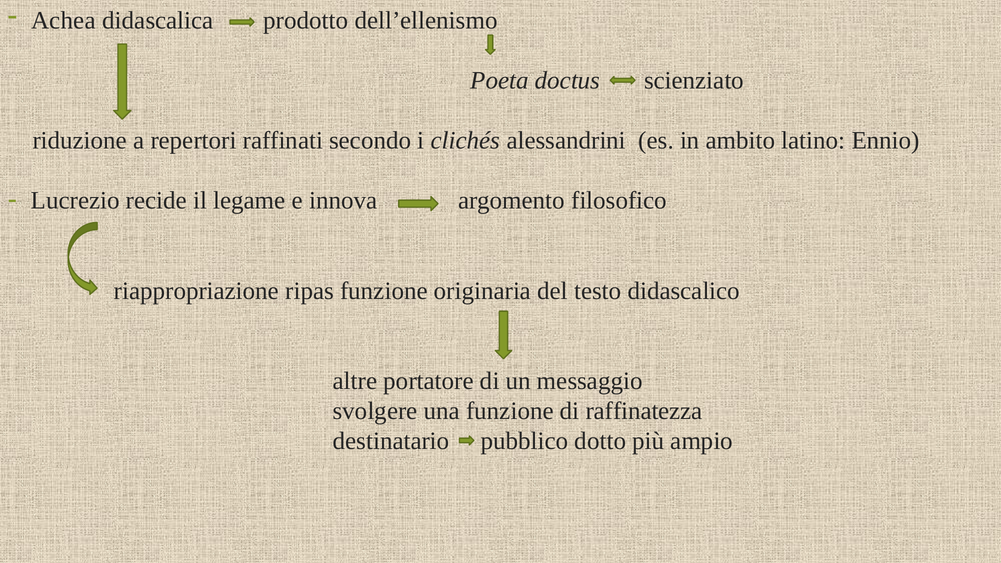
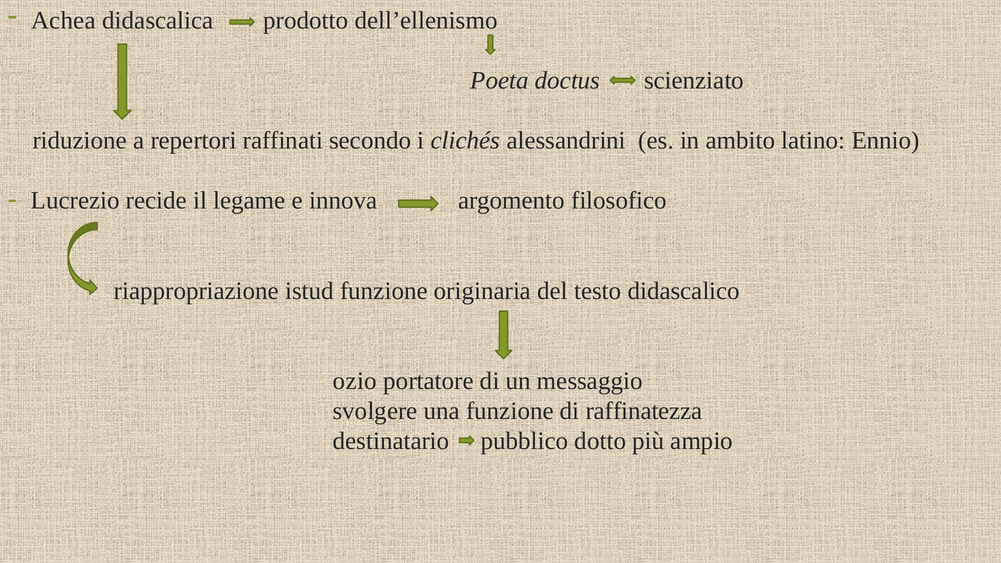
ripas: ripas -> istud
altre: altre -> ozio
